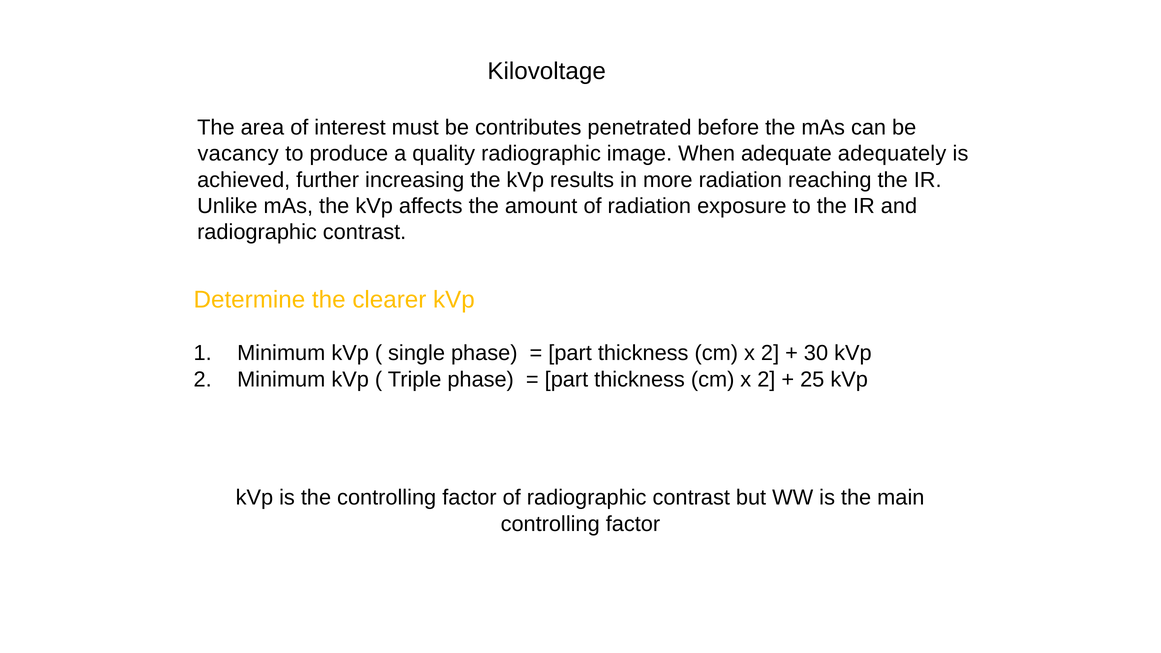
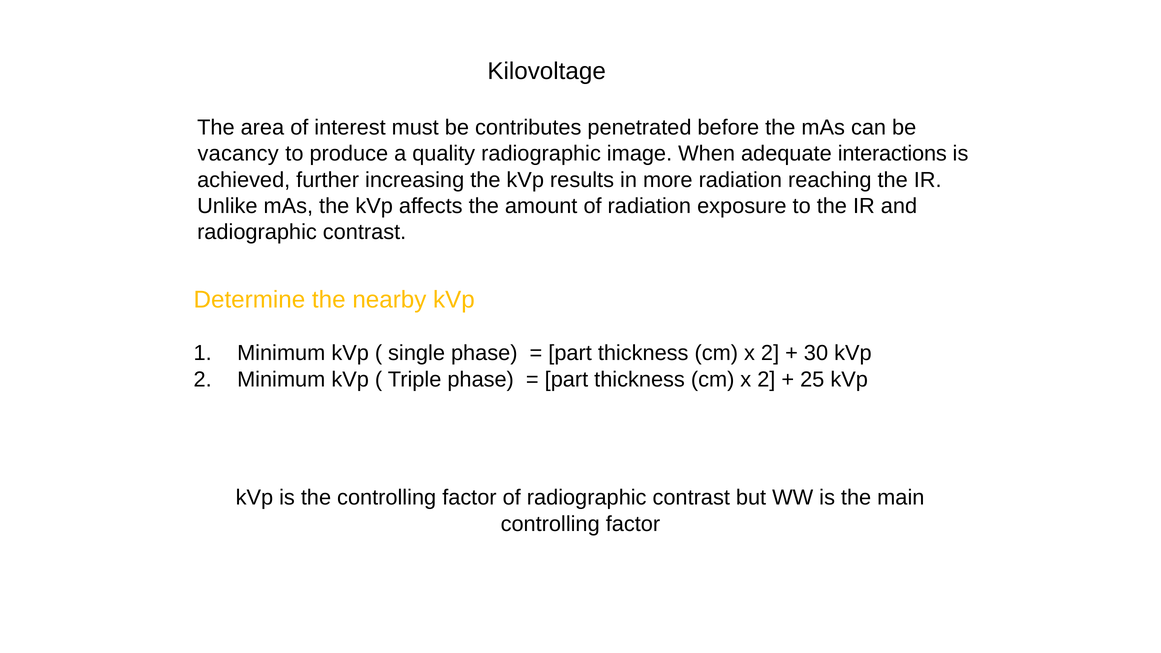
adequately: adequately -> interactions
clearer: clearer -> nearby
